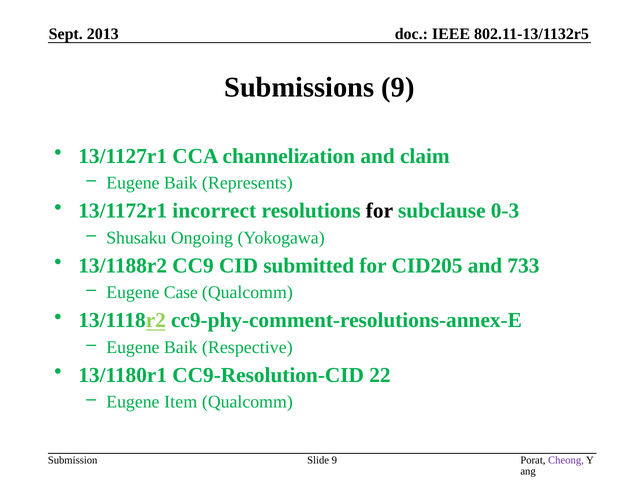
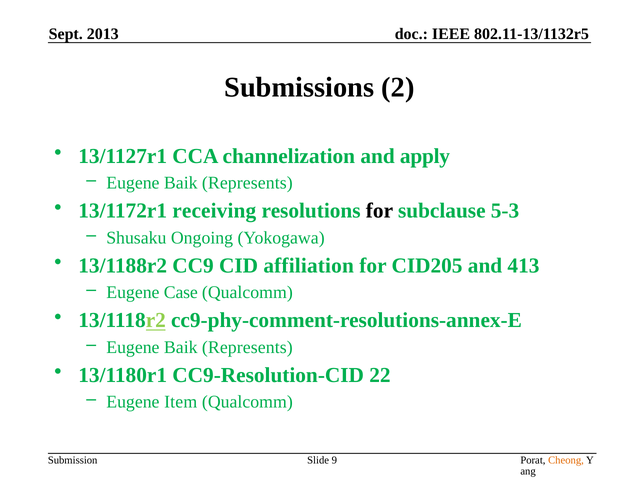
Submissions 9: 9 -> 2
claim: claim -> apply
incorrect: incorrect -> receiving
0-3: 0-3 -> 5-3
submitted: submitted -> affiliation
733: 733 -> 413
Respective at (247, 347): Respective -> Represents
Cheong colour: purple -> orange
